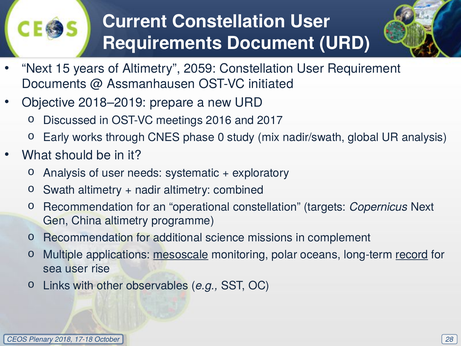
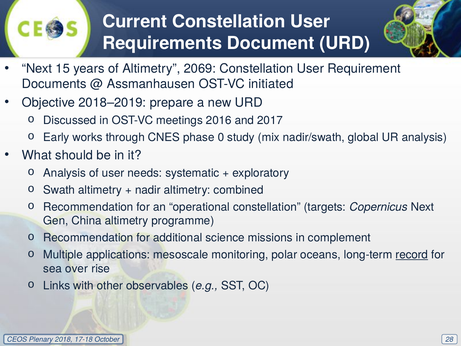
2059: 2059 -> 2069
mesoscale underline: present -> none
sea user: user -> over
